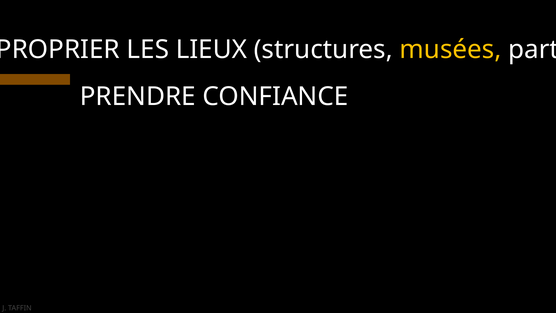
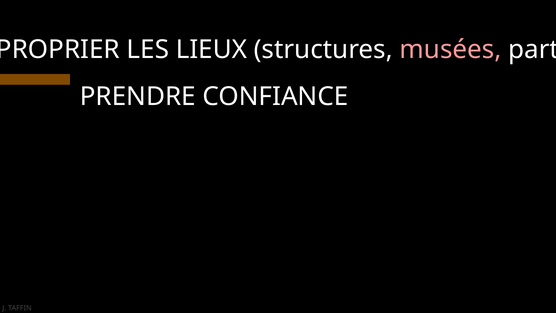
musées colour: yellow -> pink
